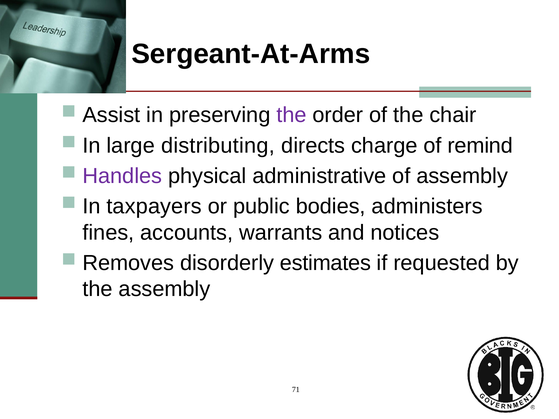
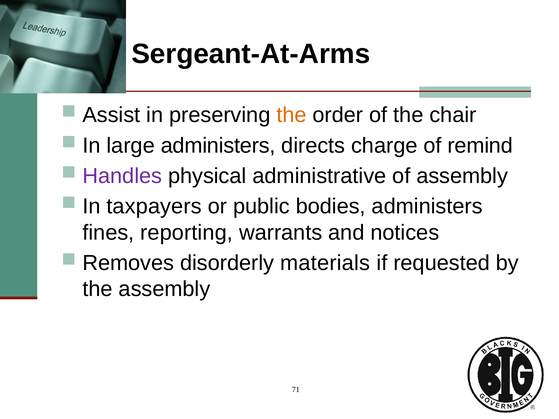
the at (292, 115) colour: purple -> orange
large distributing: distributing -> administers
accounts: accounts -> reporting
estimates: estimates -> materials
